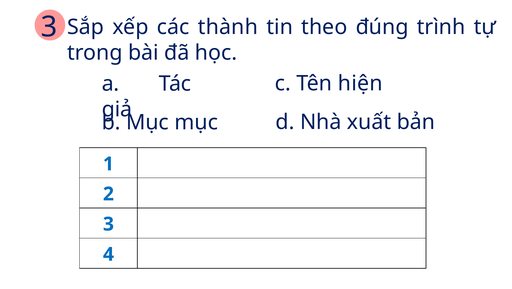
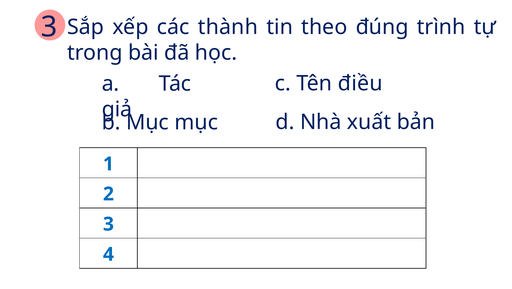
hiện: hiện -> điều
